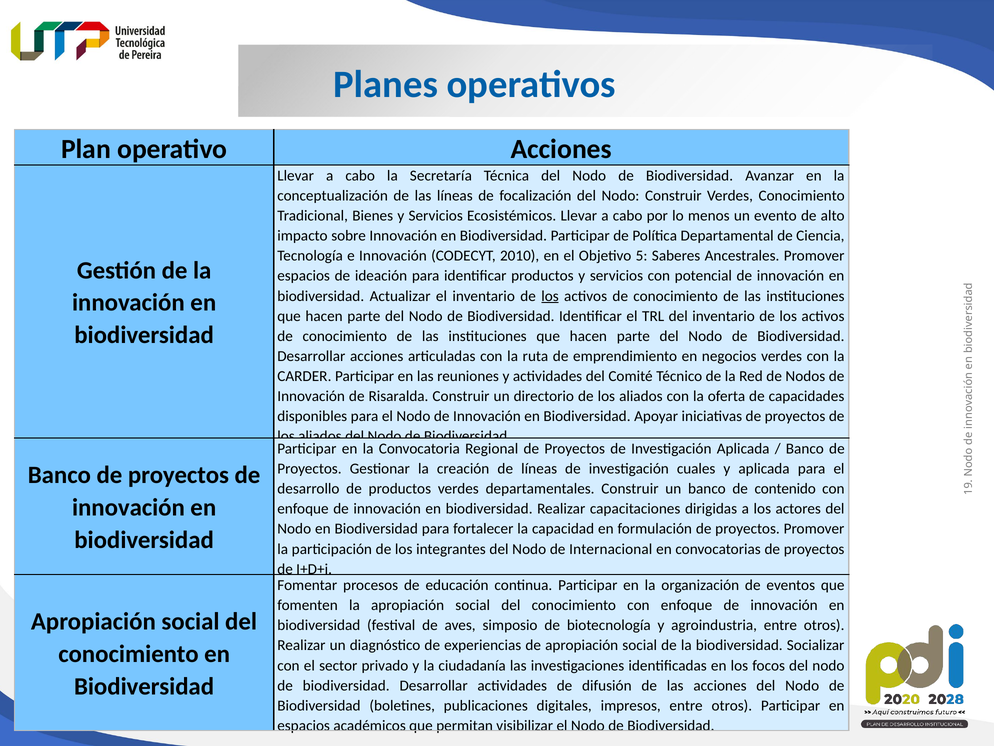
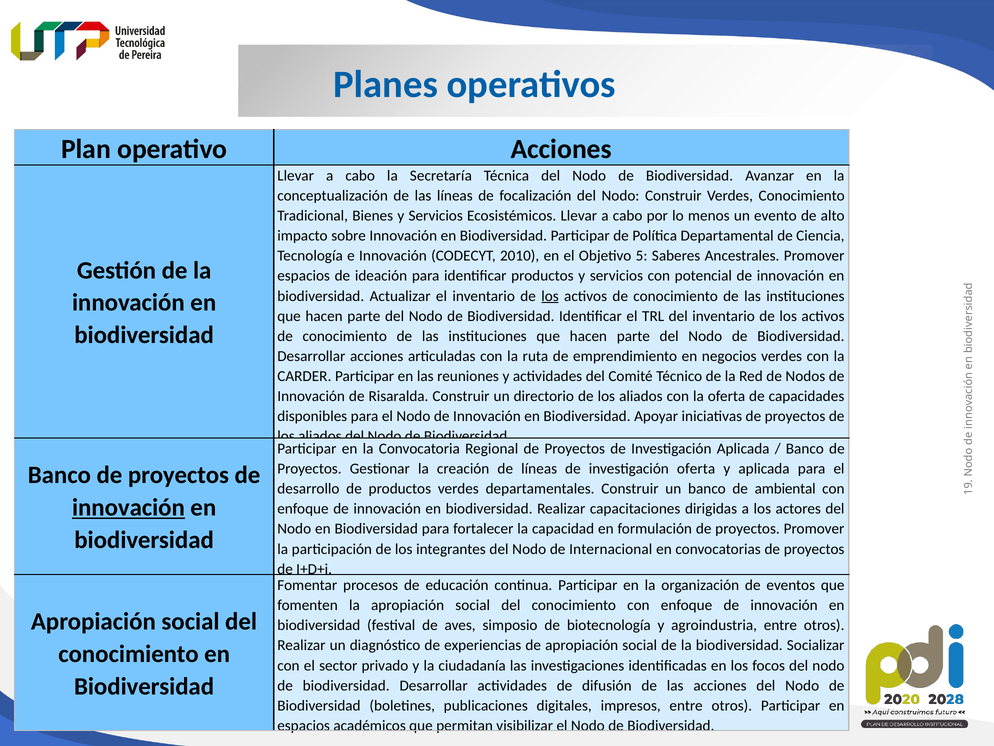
investigación cuales: cuales -> oferta
contenido: contenido -> ambiental
innovación at (128, 507) underline: none -> present
